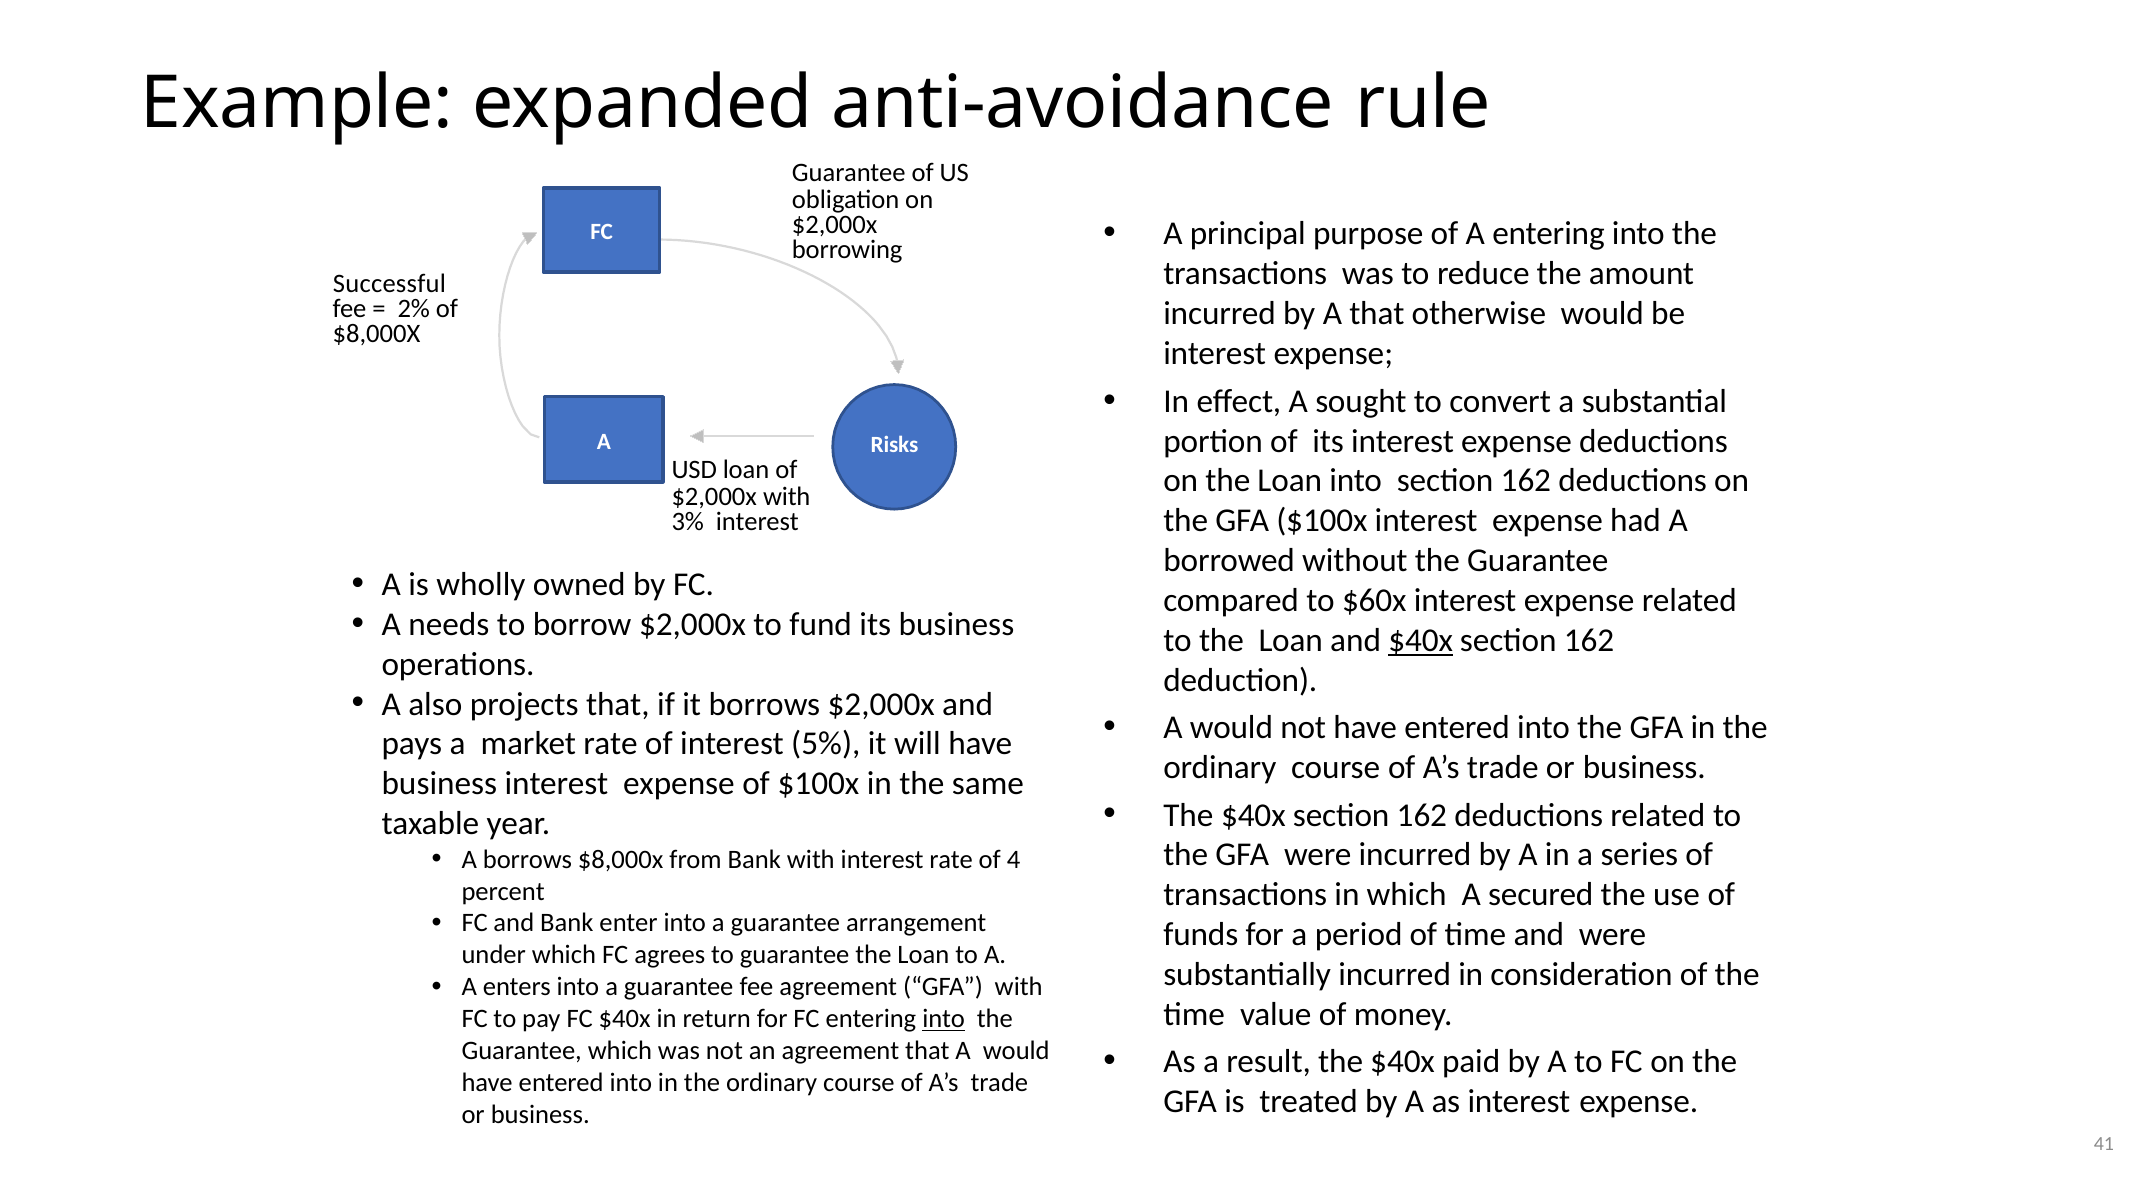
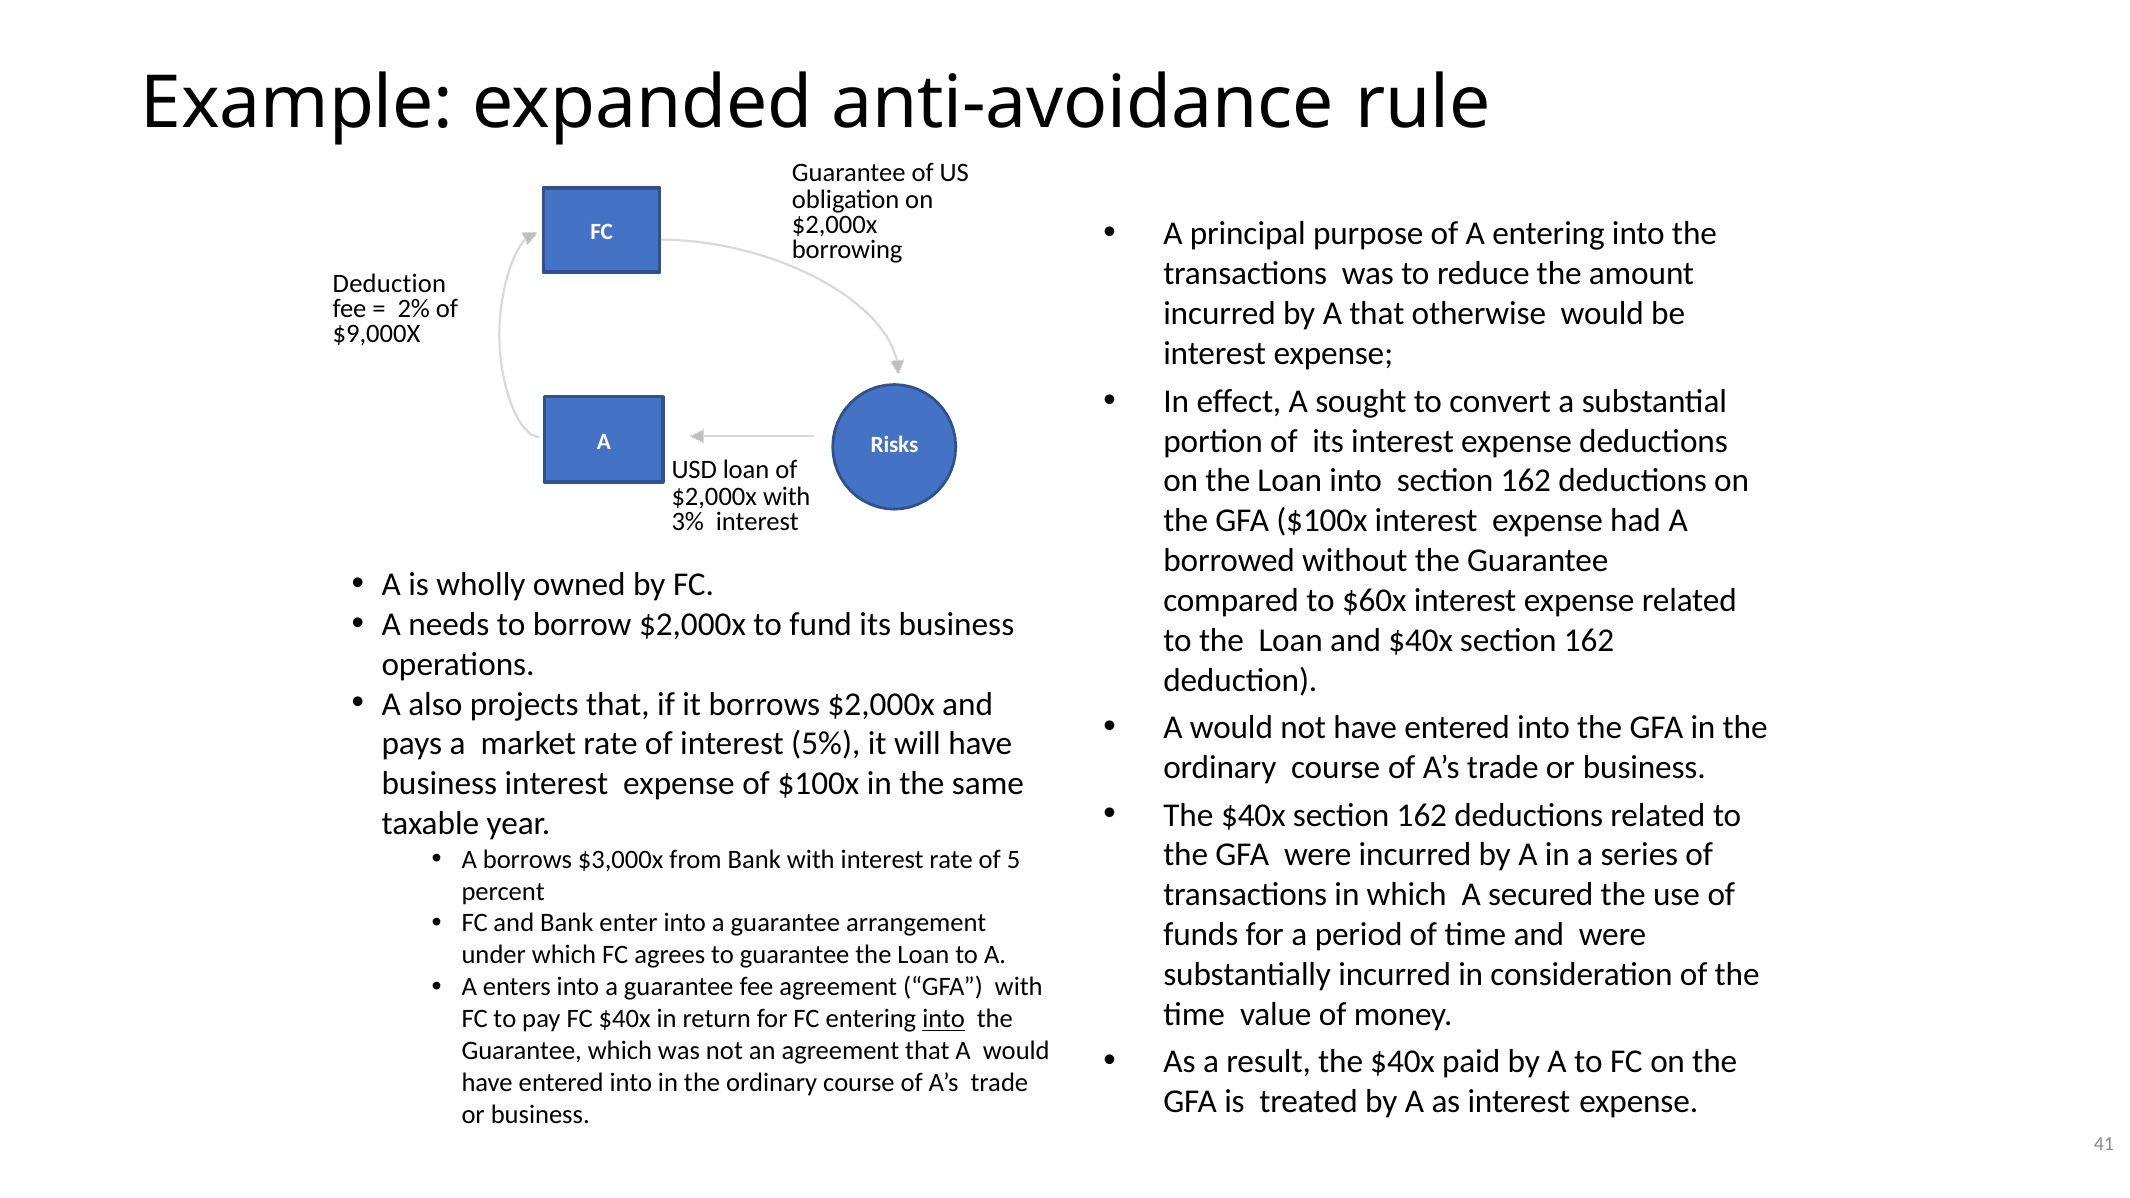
Successful at (389, 284): Successful -> Deduction
$8,000X at (377, 334): $8,000X -> $9,000X
$40x at (1421, 641) underline: present -> none
borrows $8,000x: $8,000x -> $3,000x
4: 4 -> 5
